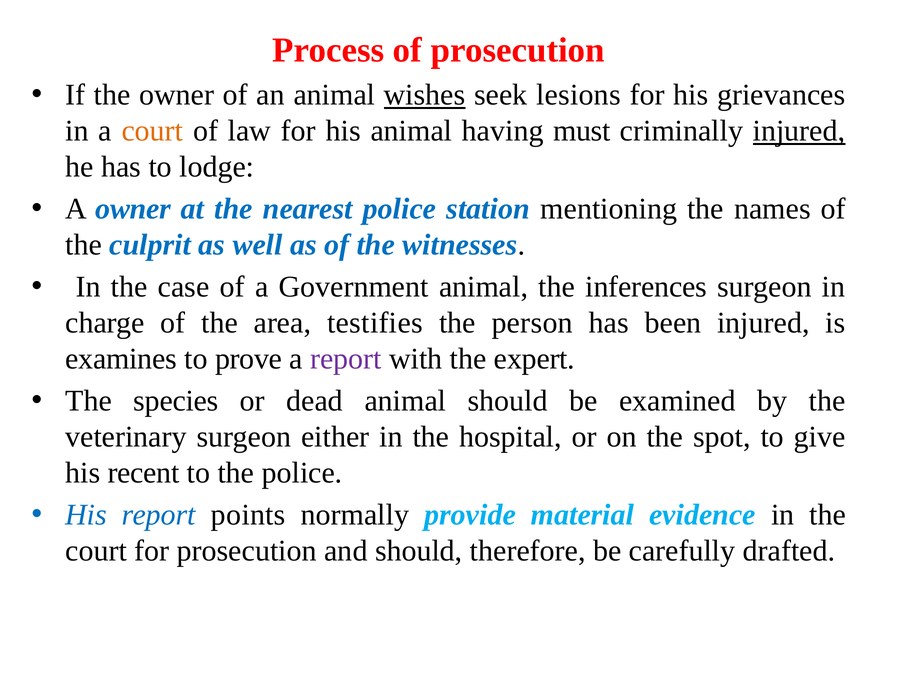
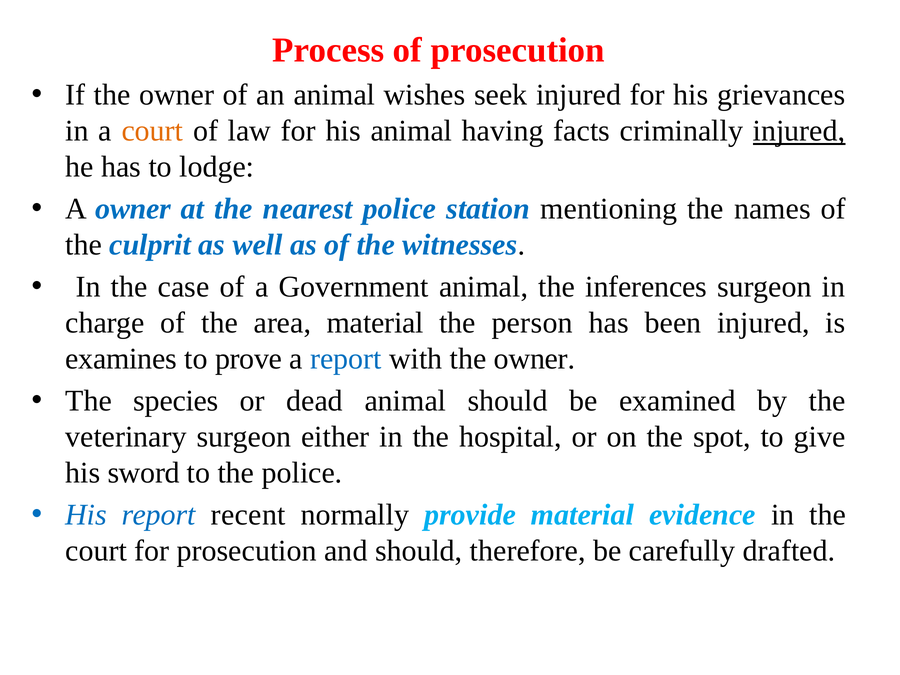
wishes underline: present -> none
seek lesions: lesions -> injured
must: must -> facts
area testifies: testifies -> material
report at (346, 359) colour: purple -> blue
with the expert: expert -> owner
recent: recent -> sword
points: points -> recent
